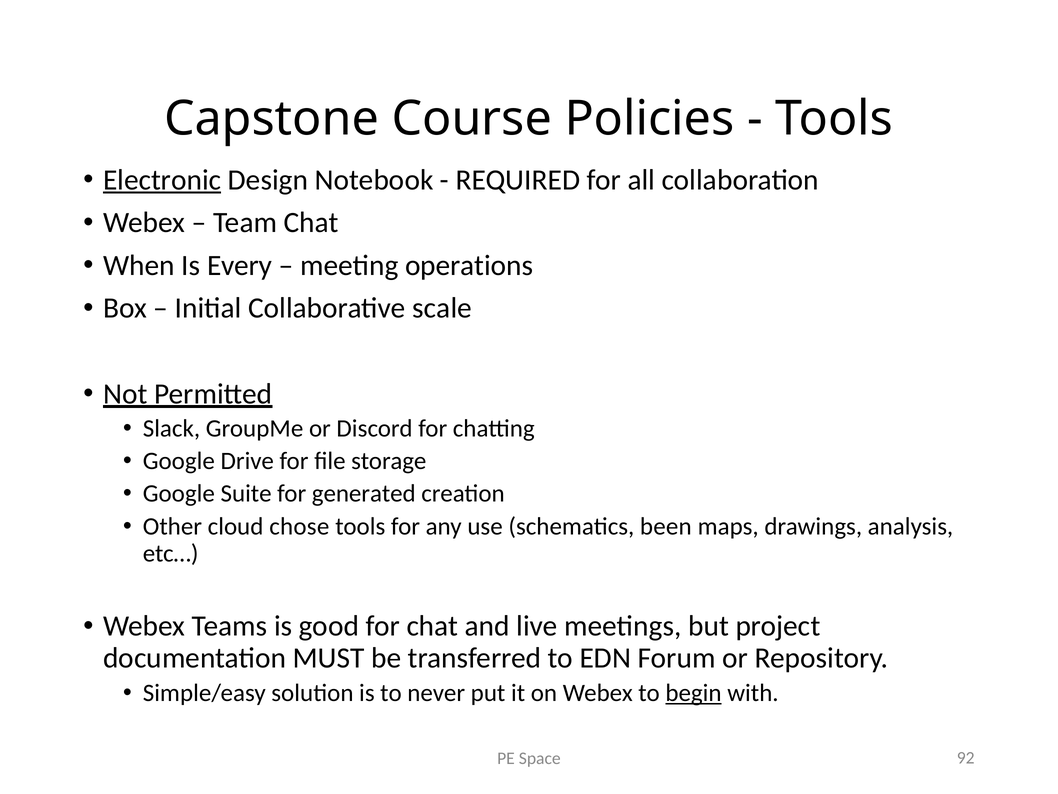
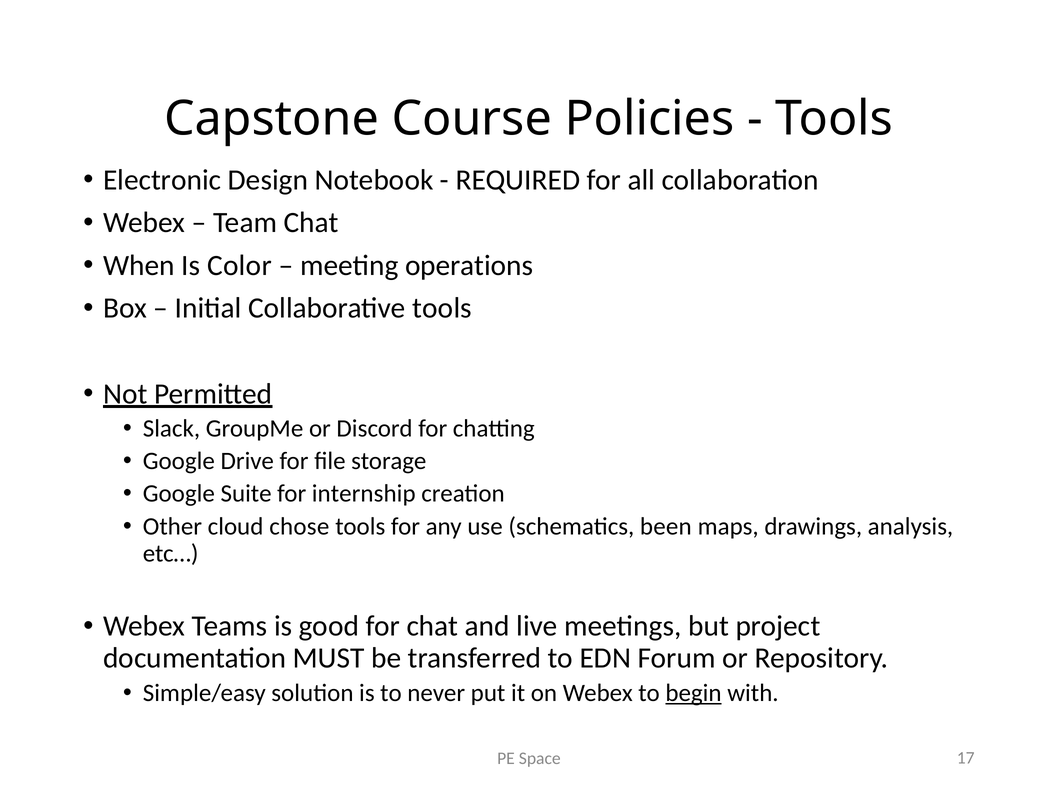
Electronic underline: present -> none
Every: Every -> Color
Collaborative scale: scale -> tools
generated: generated -> internship
92: 92 -> 17
